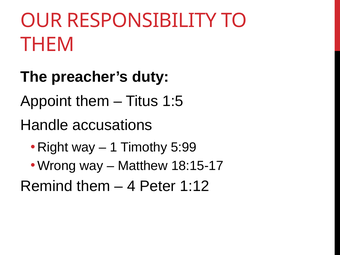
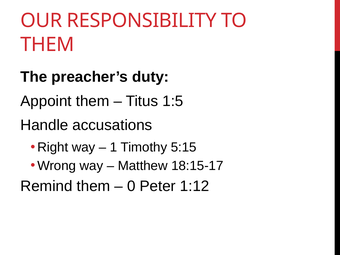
5:99: 5:99 -> 5:15
4: 4 -> 0
